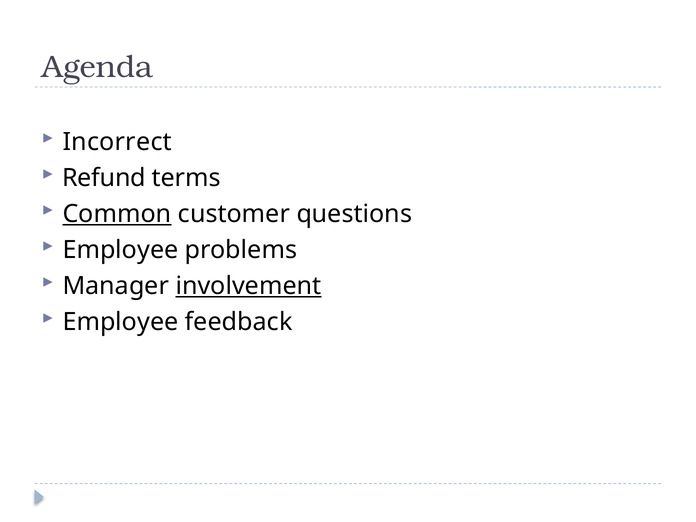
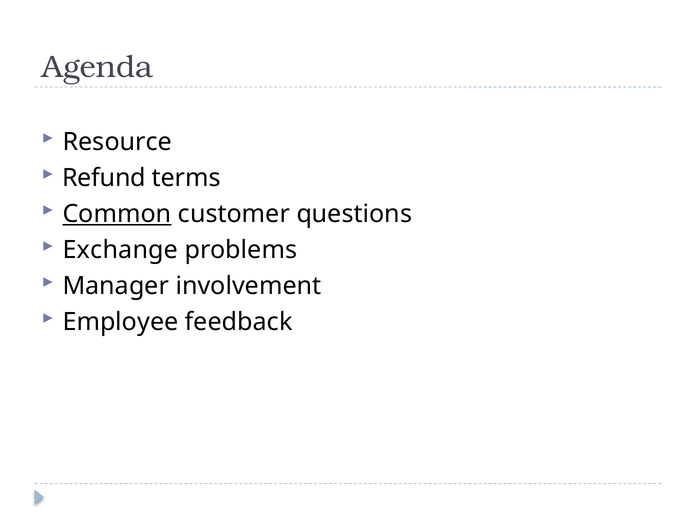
Incorrect: Incorrect -> Resource
Employee at (120, 250): Employee -> Exchange
involvement underline: present -> none
